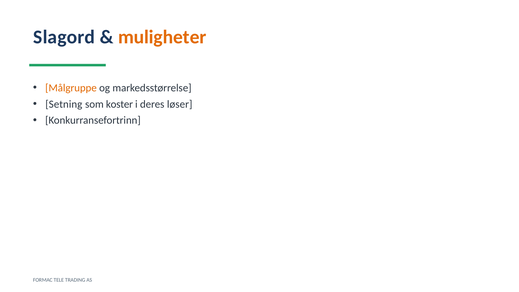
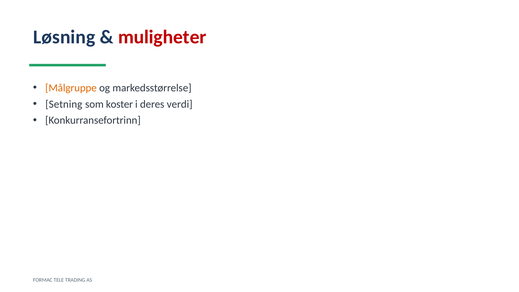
Slagord: Slagord -> Løsning
muligheter colour: orange -> red
løser: løser -> verdi
